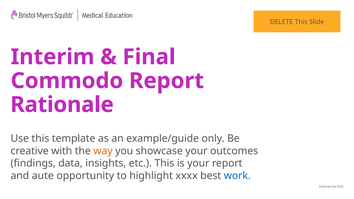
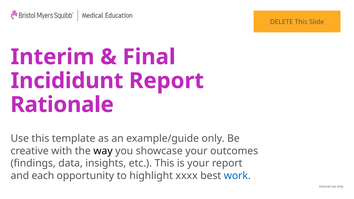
Commodo: Commodo -> Incididunt
way colour: orange -> black
aute: aute -> each
